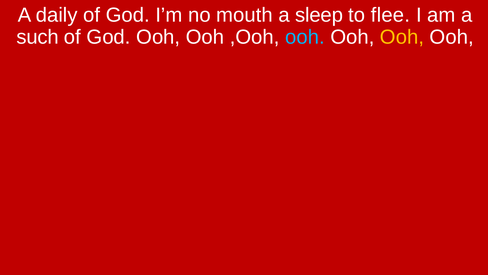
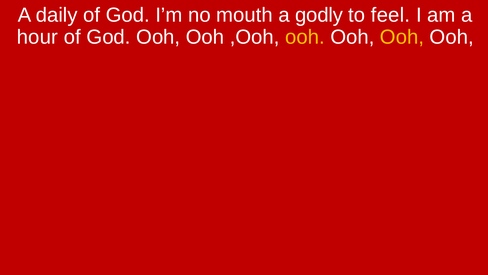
sleep: sleep -> godly
flee: flee -> feel
such: such -> hour
ooh at (305, 37) colour: light blue -> yellow
